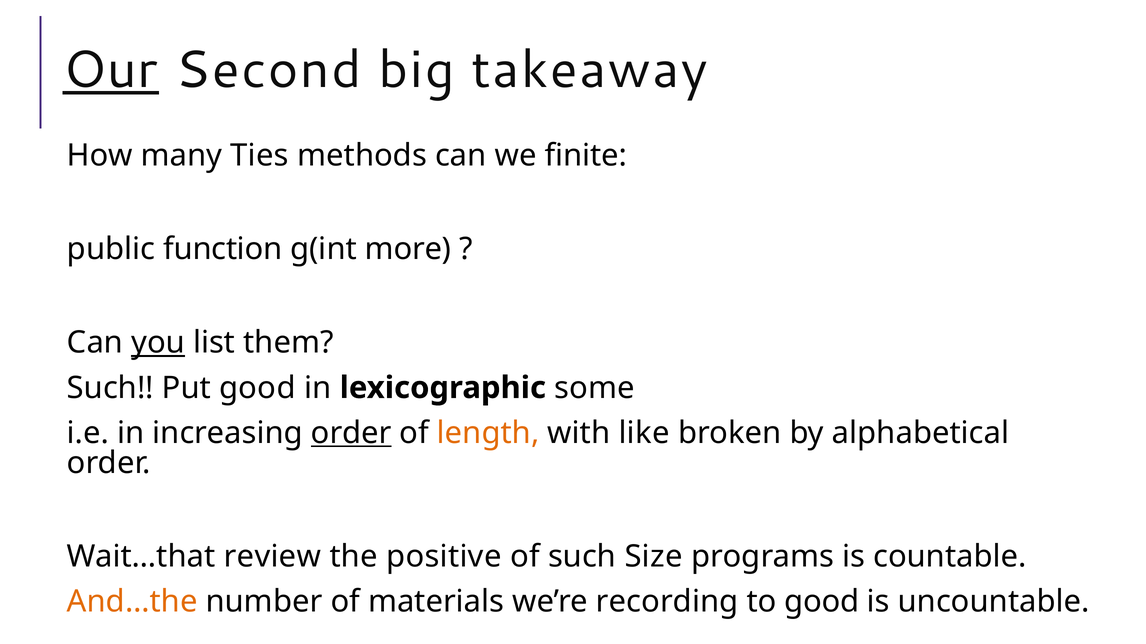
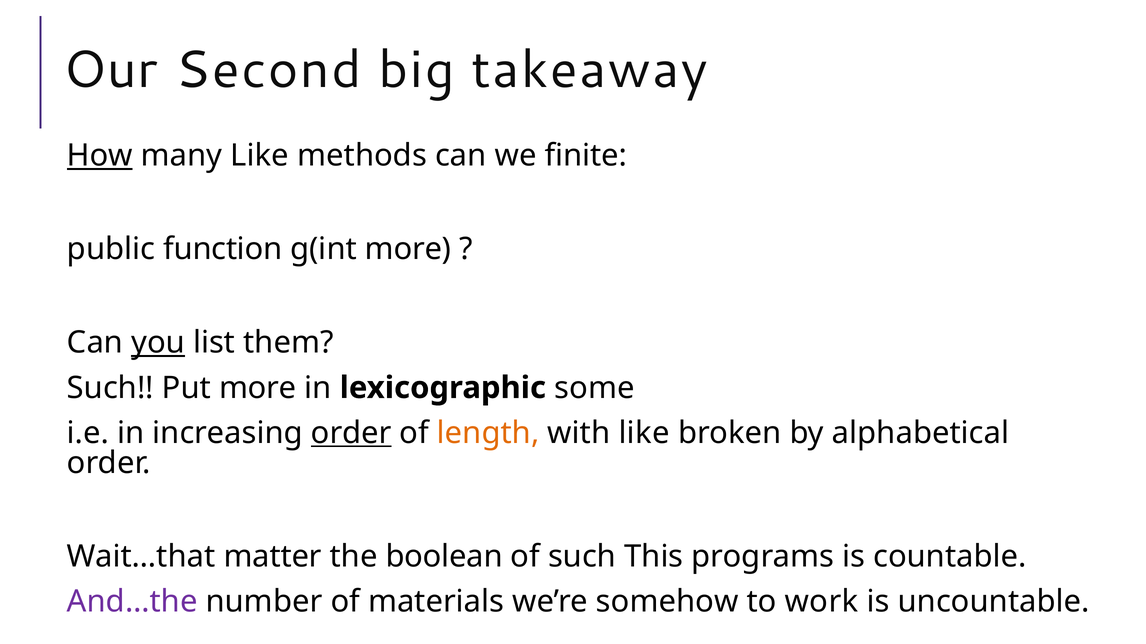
Our underline: present -> none
How underline: none -> present
many Ties: Ties -> Like
Put good: good -> more
review: review -> matter
positive: positive -> boolean
Size: Size -> This
And…the colour: orange -> purple
recording: recording -> somehow
to good: good -> work
